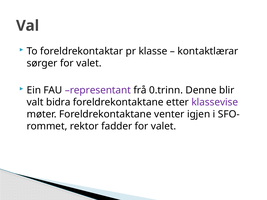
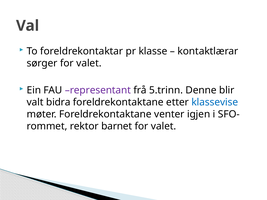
0.trinn: 0.trinn -> 5.trinn
klassevise colour: purple -> blue
fadder: fadder -> barnet
